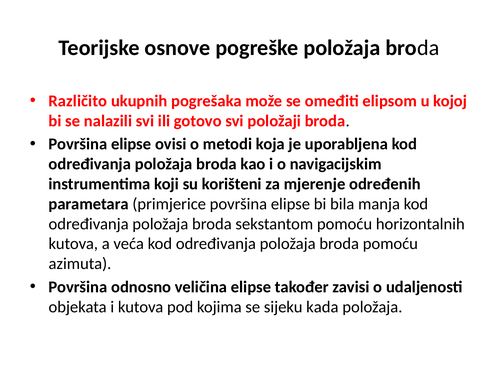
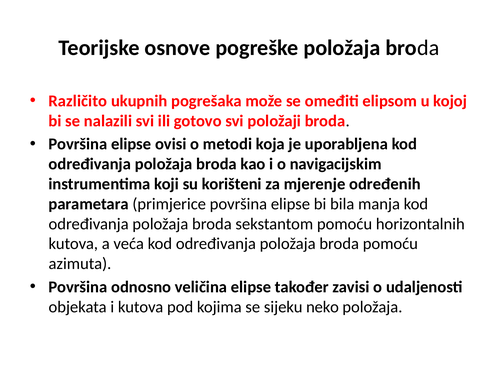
kada: kada -> neko
